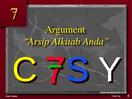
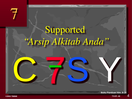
Argument: Argument -> Supported
